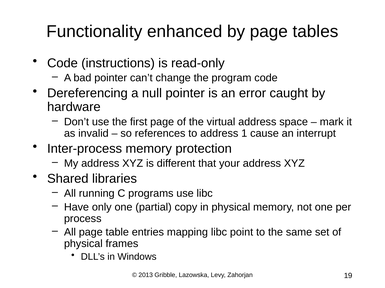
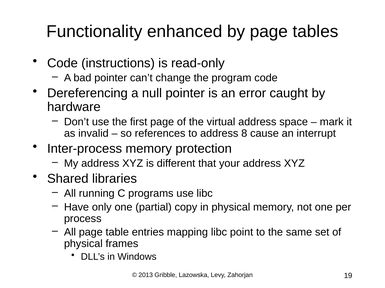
1: 1 -> 8
